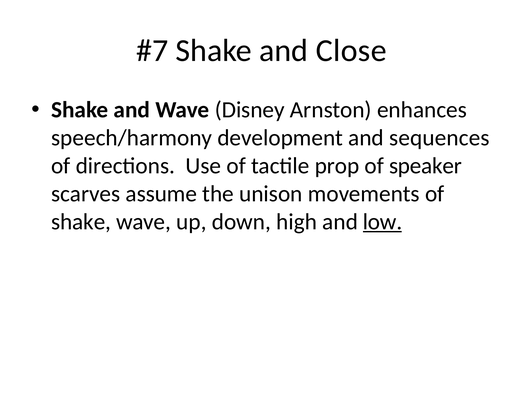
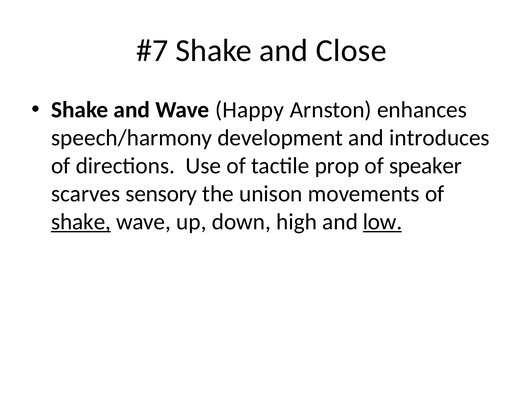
Disney: Disney -> Happy
sequences: sequences -> introduces
assume: assume -> sensory
shake at (81, 222) underline: none -> present
